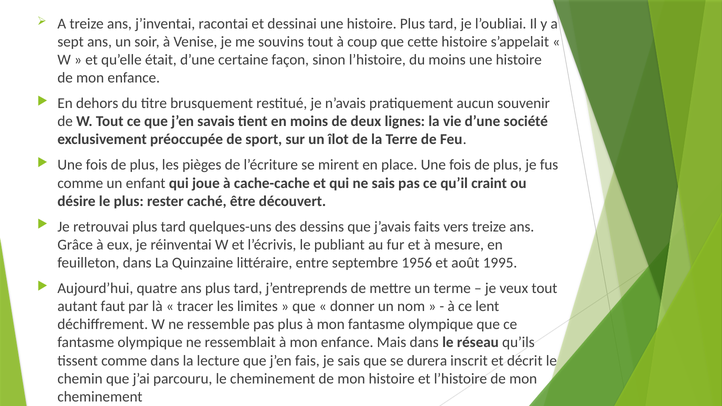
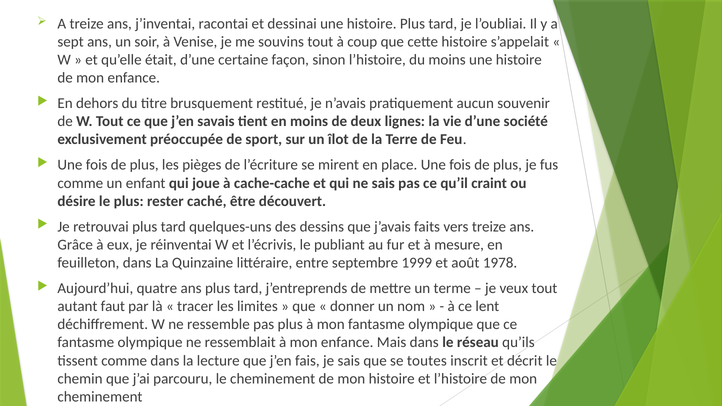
1956: 1956 -> 1999
1995: 1995 -> 1978
durera: durera -> toutes
